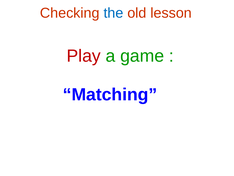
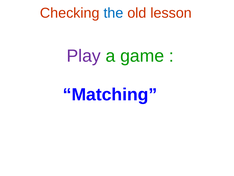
Play colour: red -> purple
